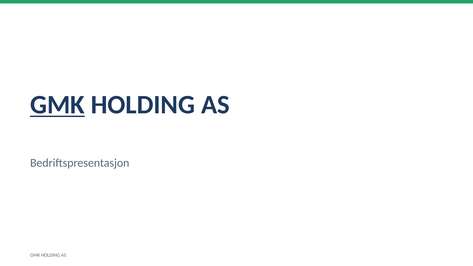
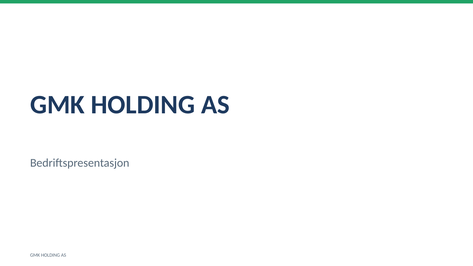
GMK at (57, 105) underline: present -> none
